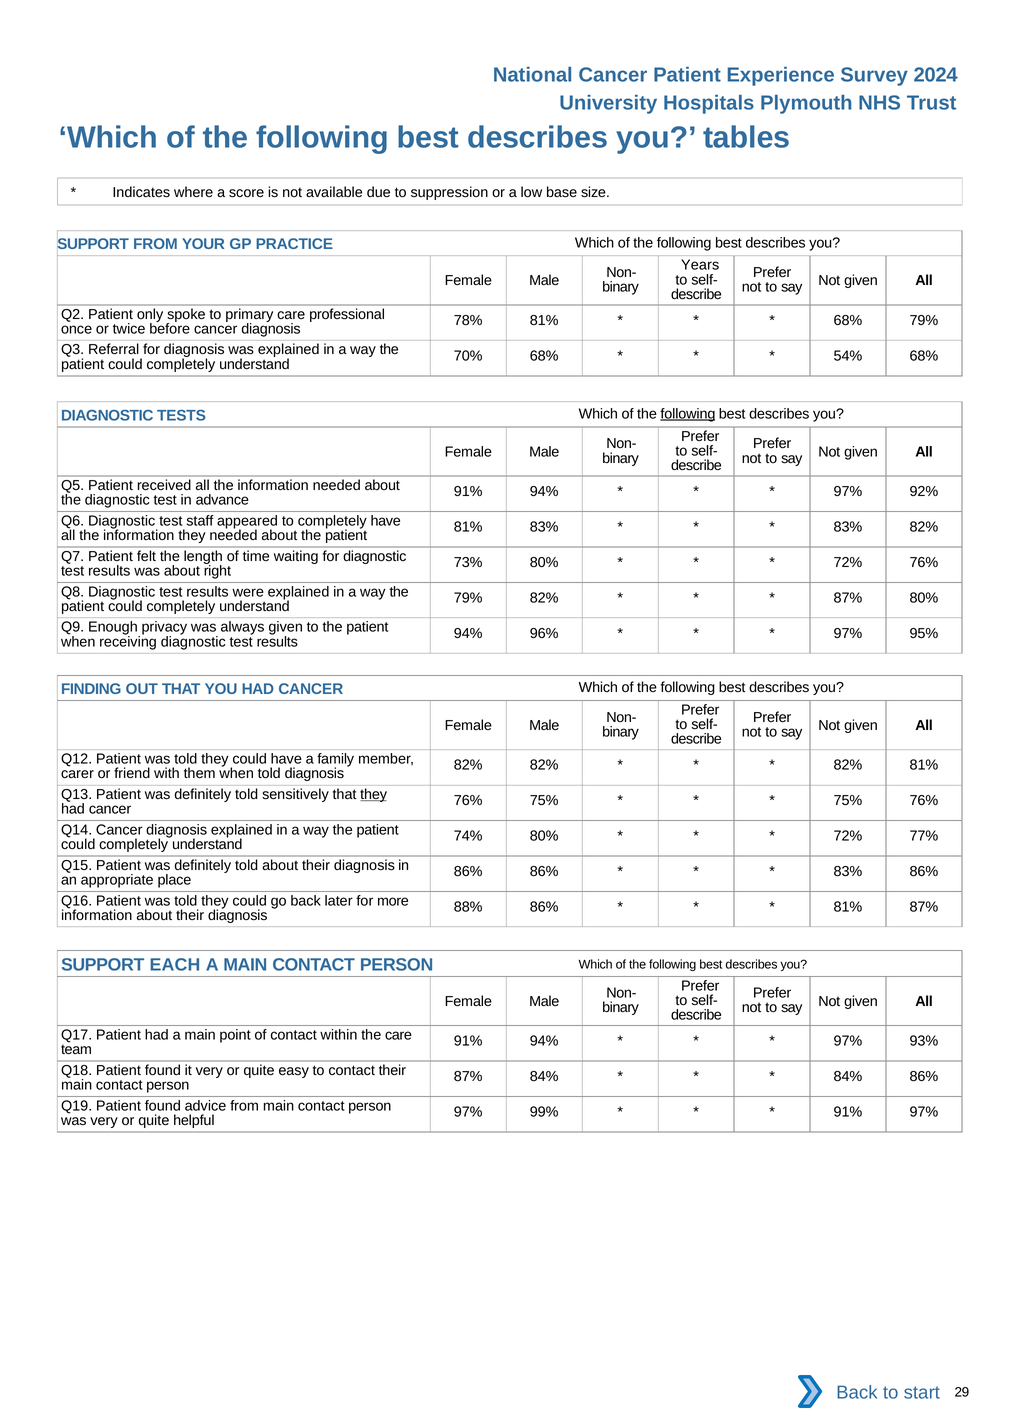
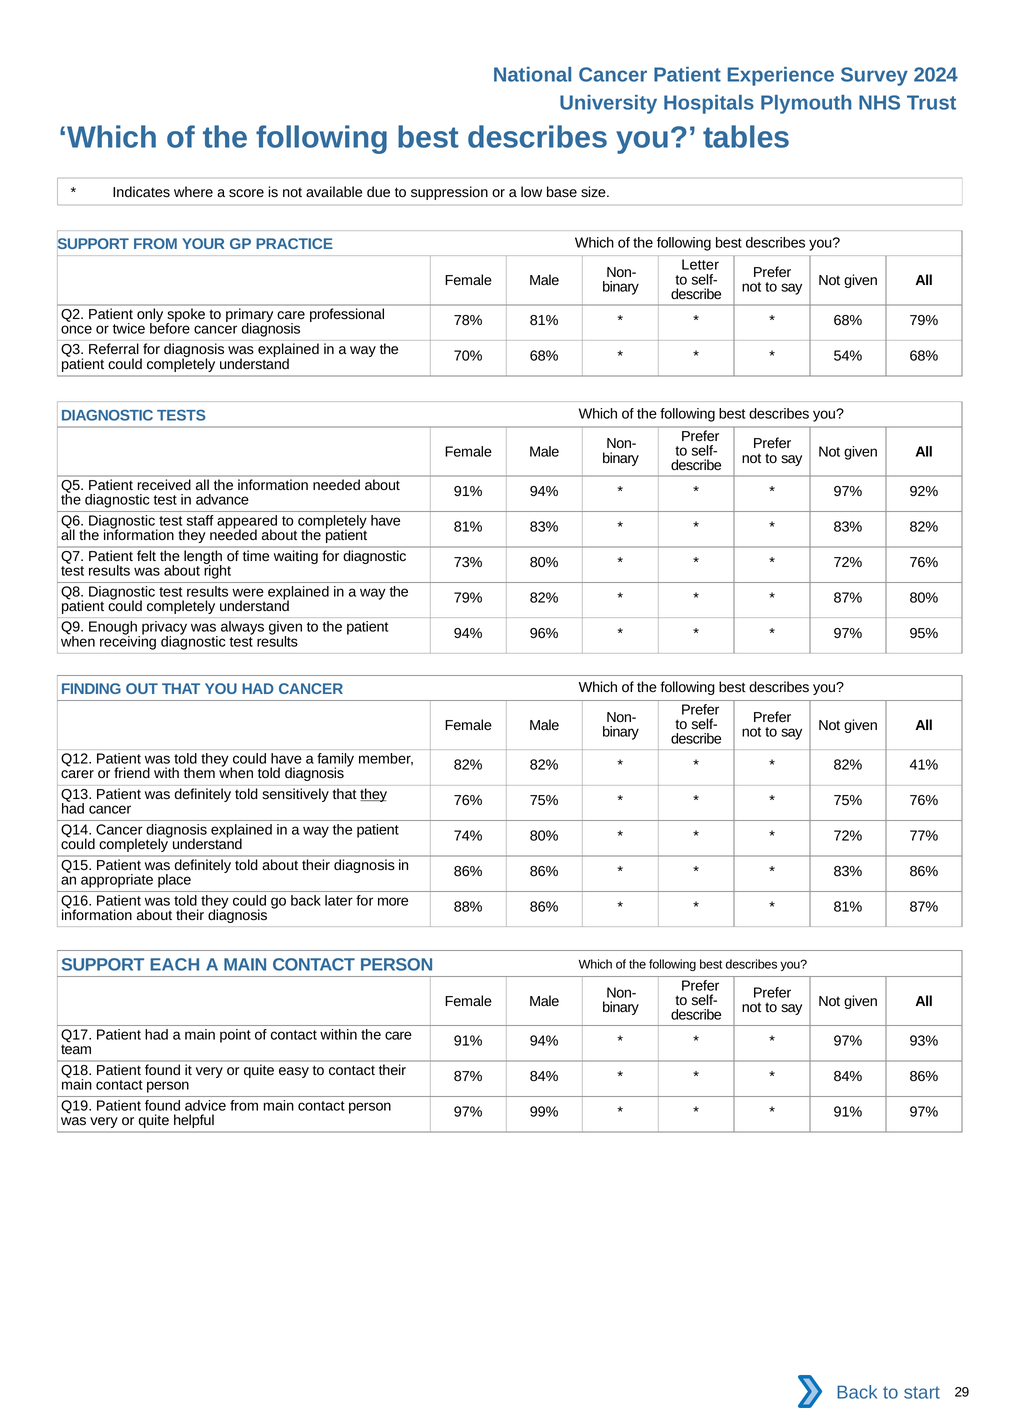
Years: Years -> Letter
following at (688, 414) underline: present -> none
82% 81%: 81% -> 41%
